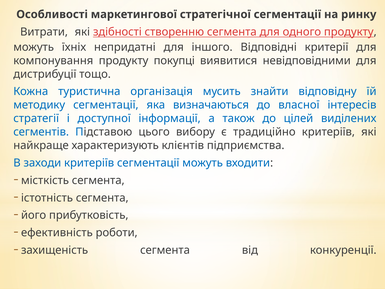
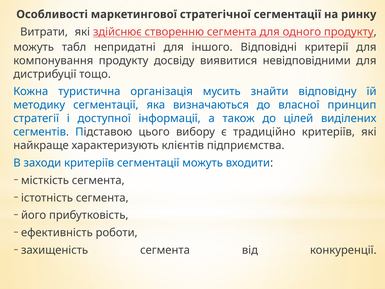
здібності: здібності -> здійснює
їхніх: їхніх -> табл
покупці: покупці -> досвіду
інтересів: інтересів -> принцип
